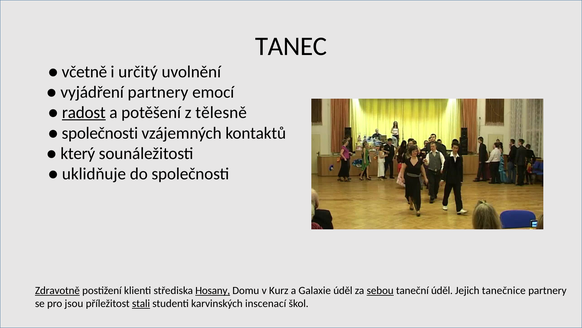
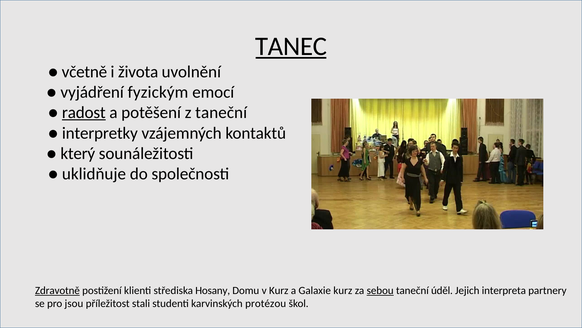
TANEC underline: none -> present
určitý: určitý -> života
vyjádření partnery: partnery -> fyzickým
z tělesně: tělesně -> taneční
společnosti at (100, 133): společnosti -> interpretky
Hosany underline: present -> none
Galaxie úděl: úděl -> kurz
tanečnice: tanečnice -> interpreta
stali underline: present -> none
inscenací: inscenací -> protézou
